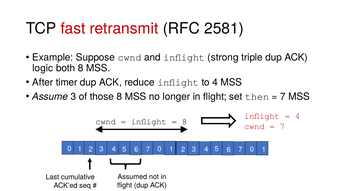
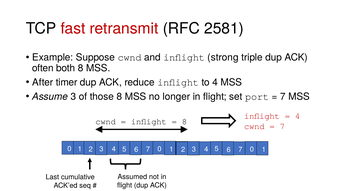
logic: logic -> often
then: then -> port
